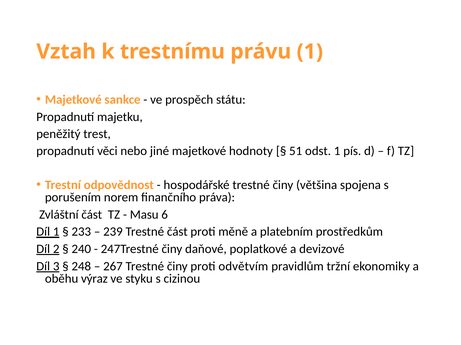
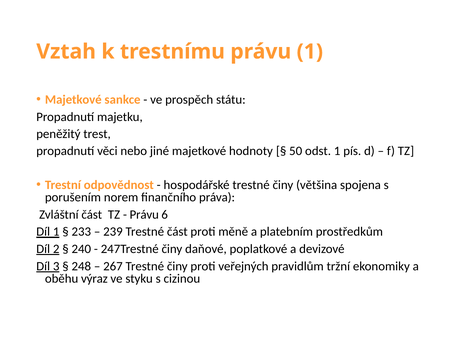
51: 51 -> 50
Masu at (144, 215): Masu -> Právu
odvětvím: odvětvím -> veřejných
